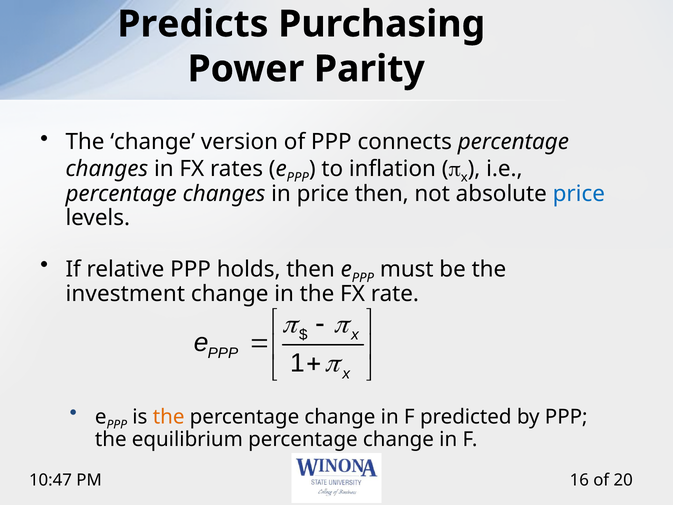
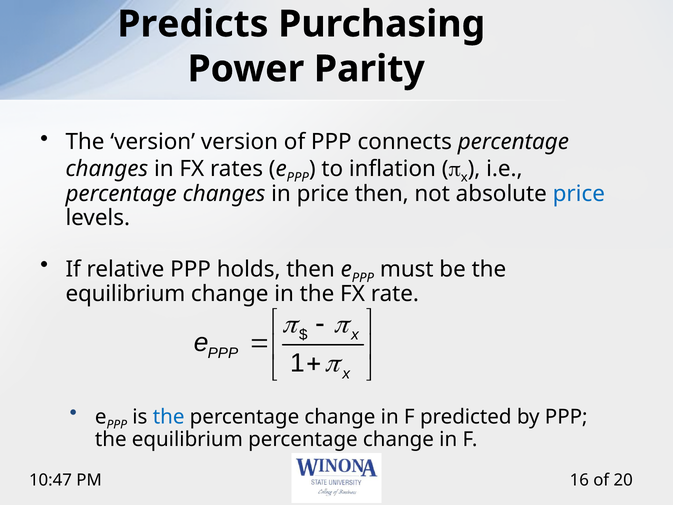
The change: change -> version
investment at (125, 294): investment -> equilibrium
the at (169, 417) colour: orange -> blue
